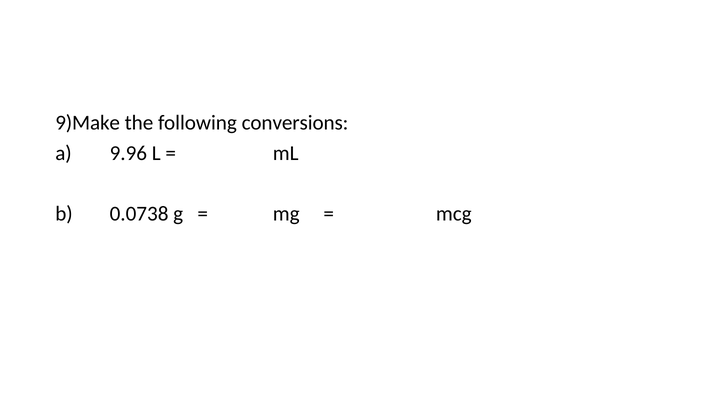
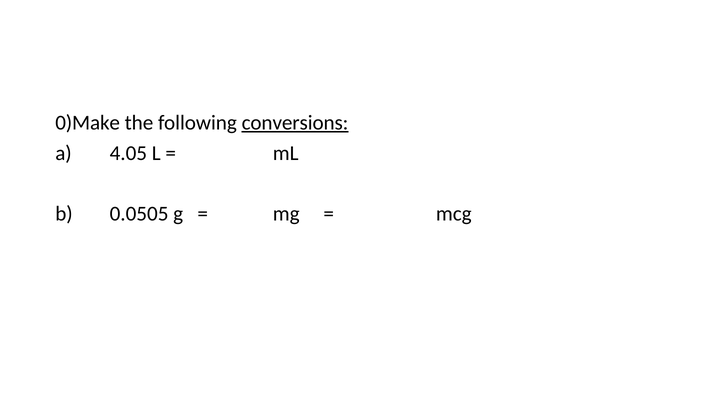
9)Make: 9)Make -> 0)Make
conversions underline: none -> present
9.96: 9.96 -> 4.05
0.0738: 0.0738 -> 0.0505
